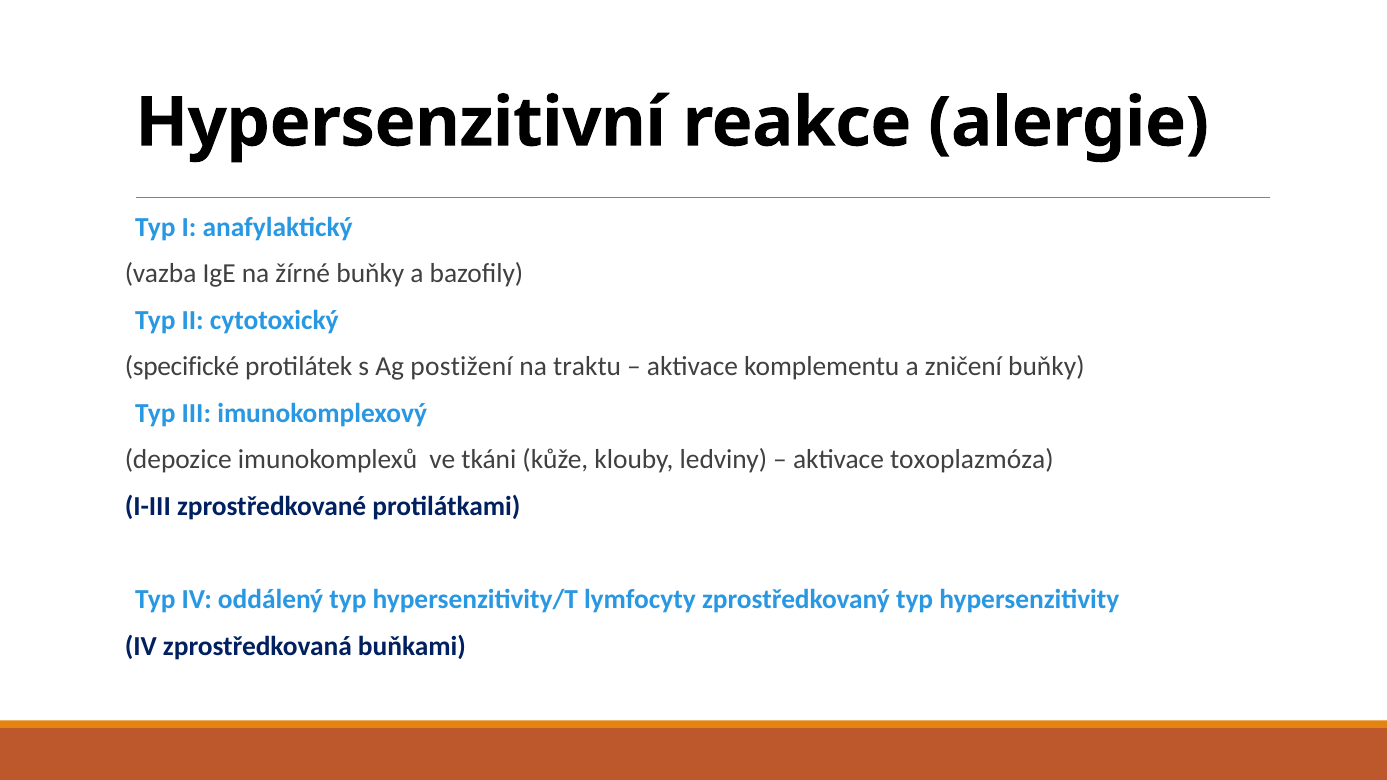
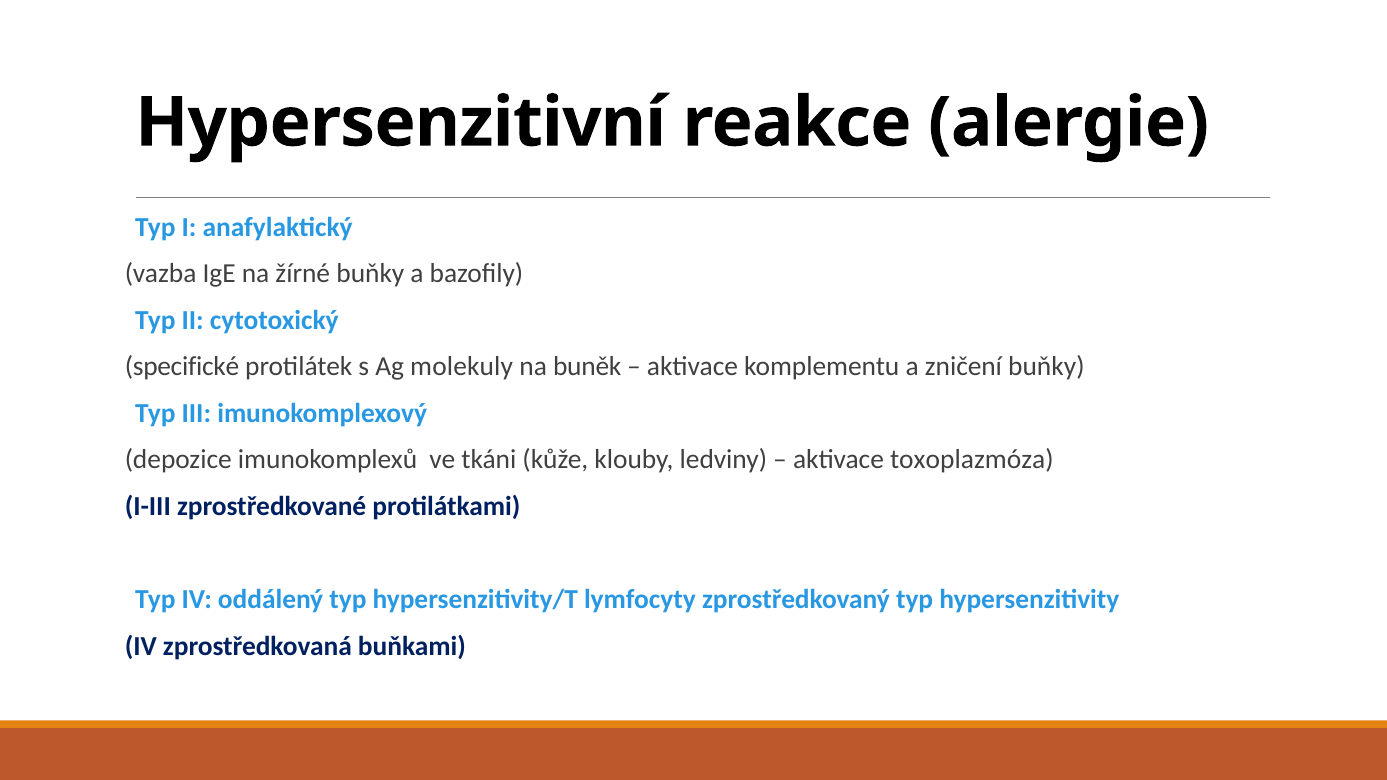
postižení: postižení -> molekuly
traktu: traktu -> buněk
